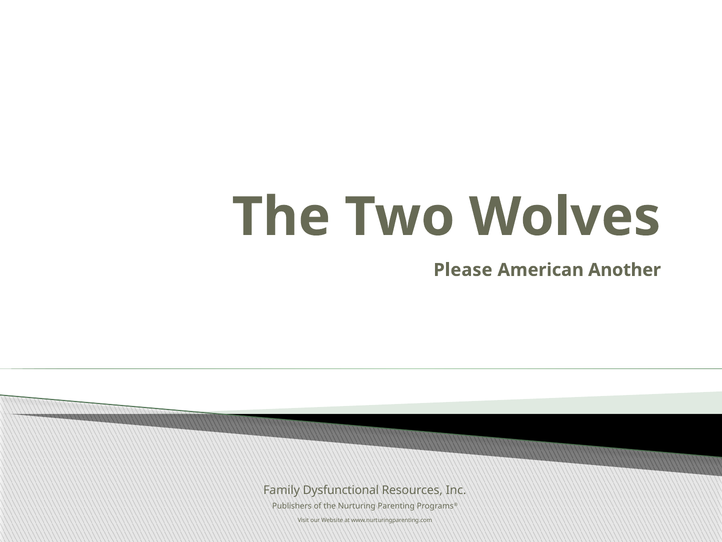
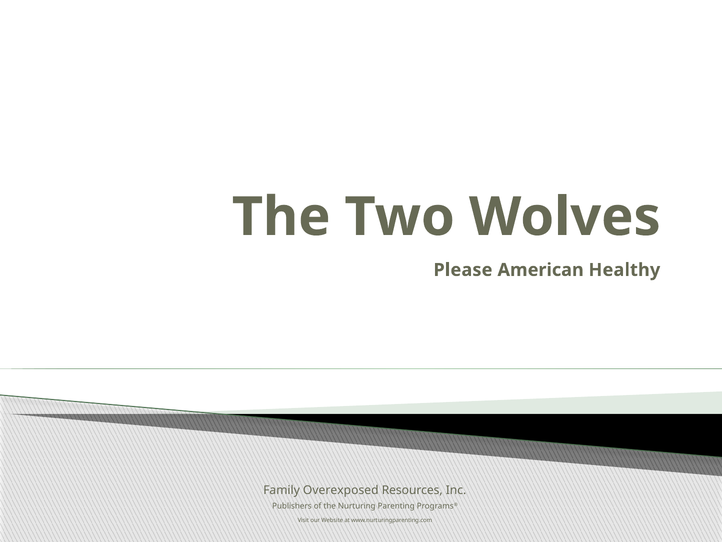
Another: Another -> Healthy
Dysfunctional: Dysfunctional -> Overexposed
